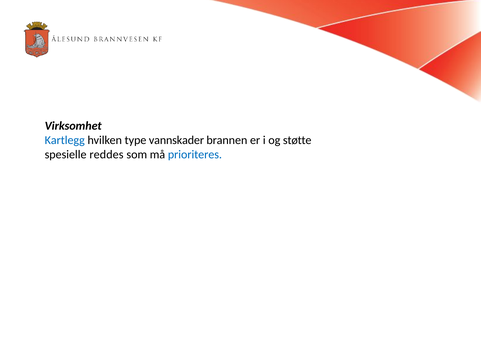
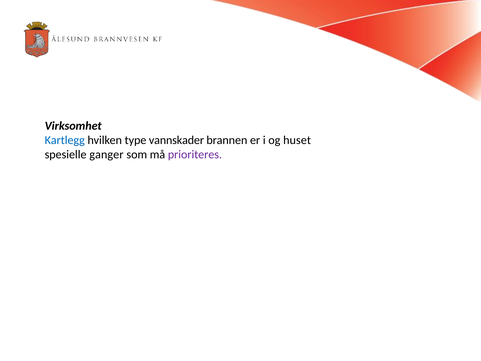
støtte: støtte -> huset
reddes: reddes -> ganger
prioriteres colour: blue -> purple
